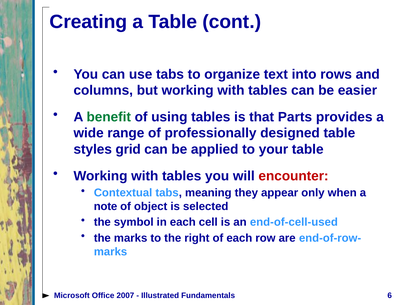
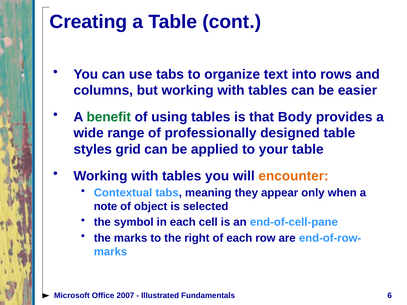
Parts: Parts -> Body
encounter colour: red -> orange
end-of-cell-used: end-of-cell-used -> end-of-cell-pane
